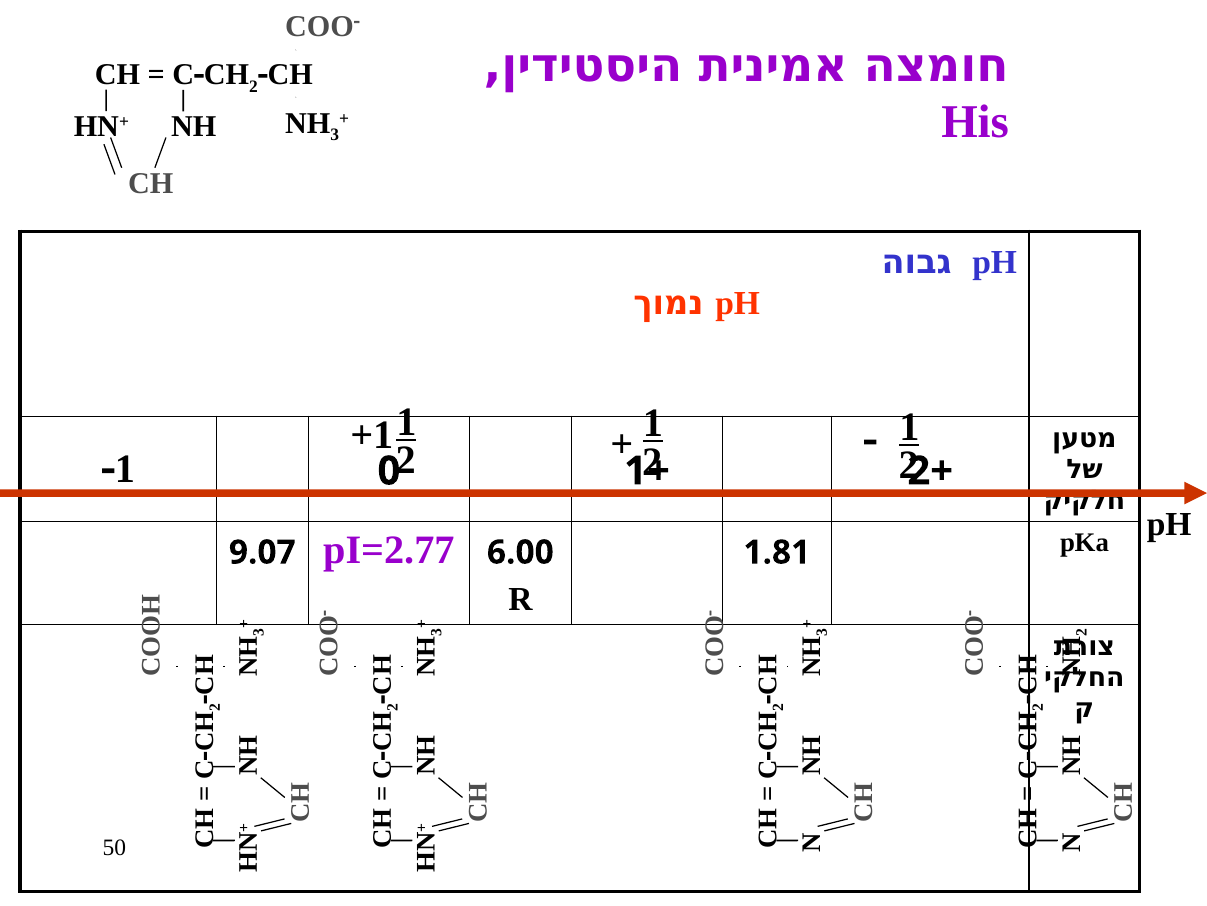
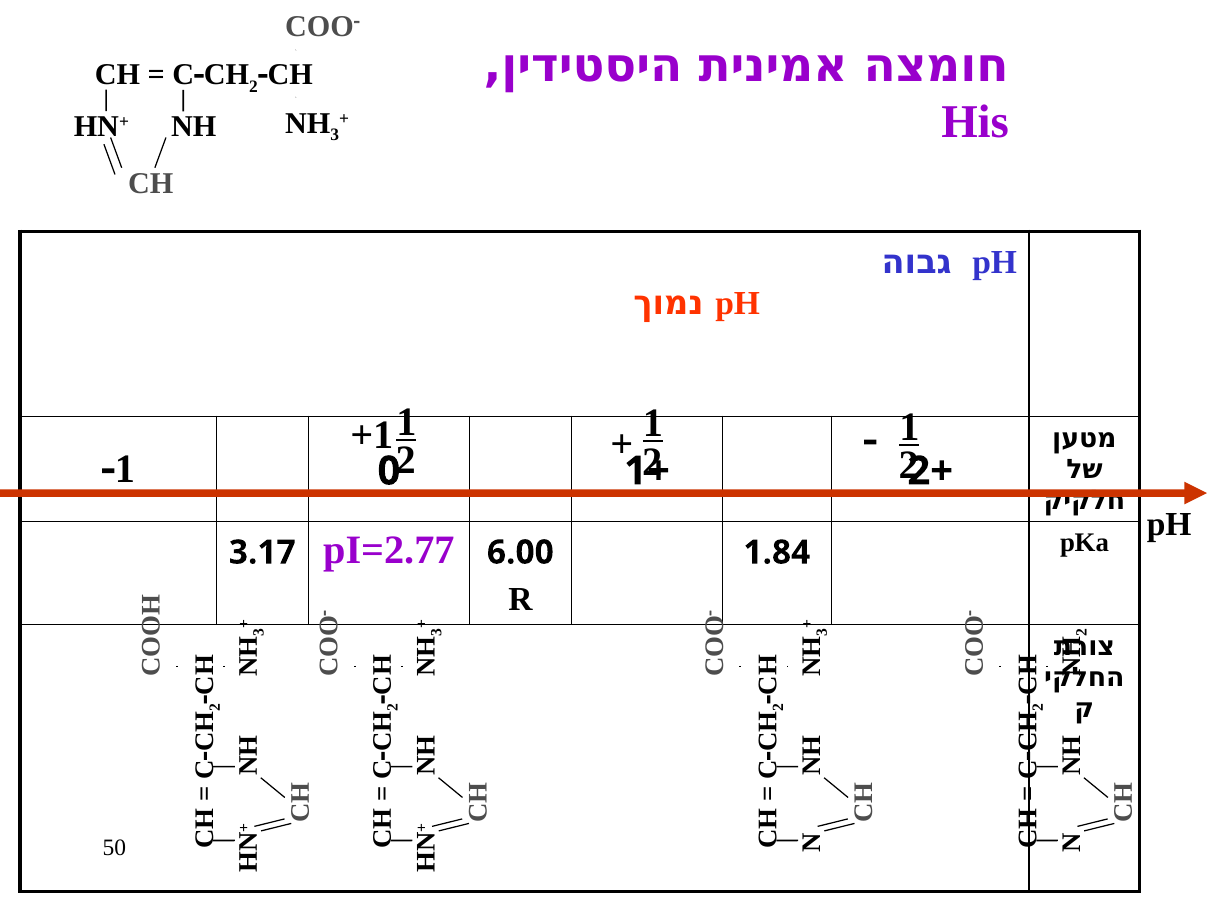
9.07: 9.07 -> 3.17
1.81: 1.81 -> 1.84
